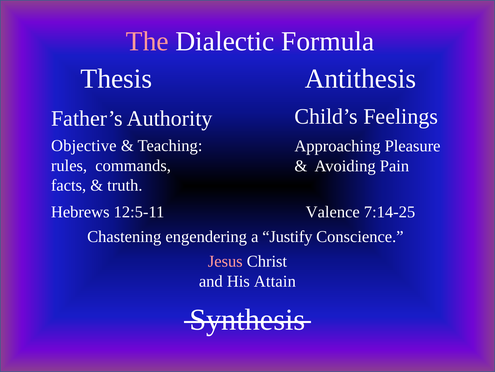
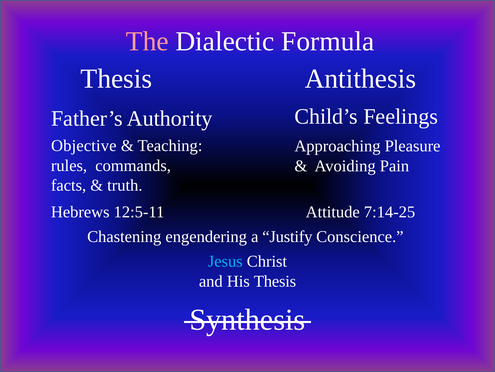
Valence: Valence -> Attitude
Jesus colour: pink -> light blue
His Attain: Attain -> Thesis
